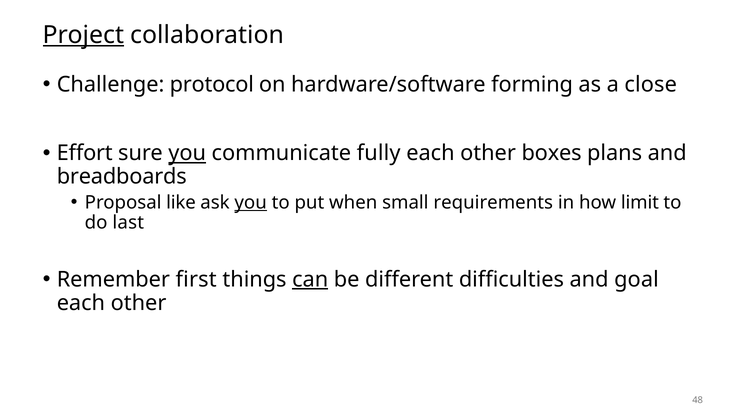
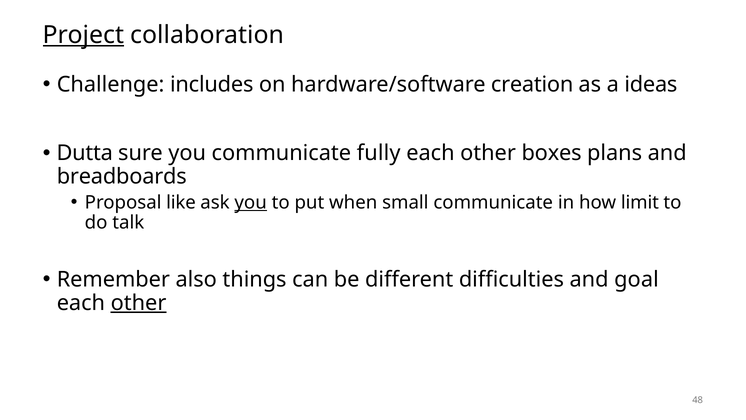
protocol: protocol -> includes
forming: forming -> creation
close: close -> ideas
Effort: Effort -> Dutta
you at (187, 153) underline: present -> none
small requirements: requirements -> communicate
last: last -> talk
first: first -> also
can underline: present -> none
other at (139, 303) underline: none -> present
